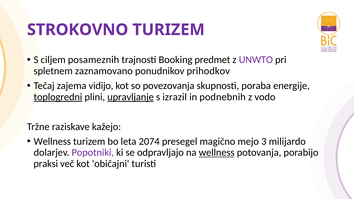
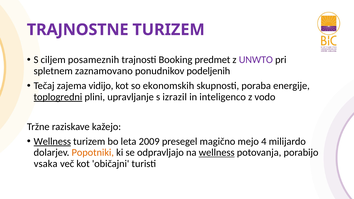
STROKOVNO: STROKOVNO -> TRAJNOSTNE
prihodkov: prihodkov -> podeljenih
povezovanja: povezovanja -> ekonomskih
upravljanje underline: present -> none
podnebnih: podnebnih -> inteligenco
Wellness at (52, 142) underline: none -> present
2074: 2074 -> 2009
3: 3 -> 4
Popotniki colour: purple -> orange
praksi: praksi -> vsaka
